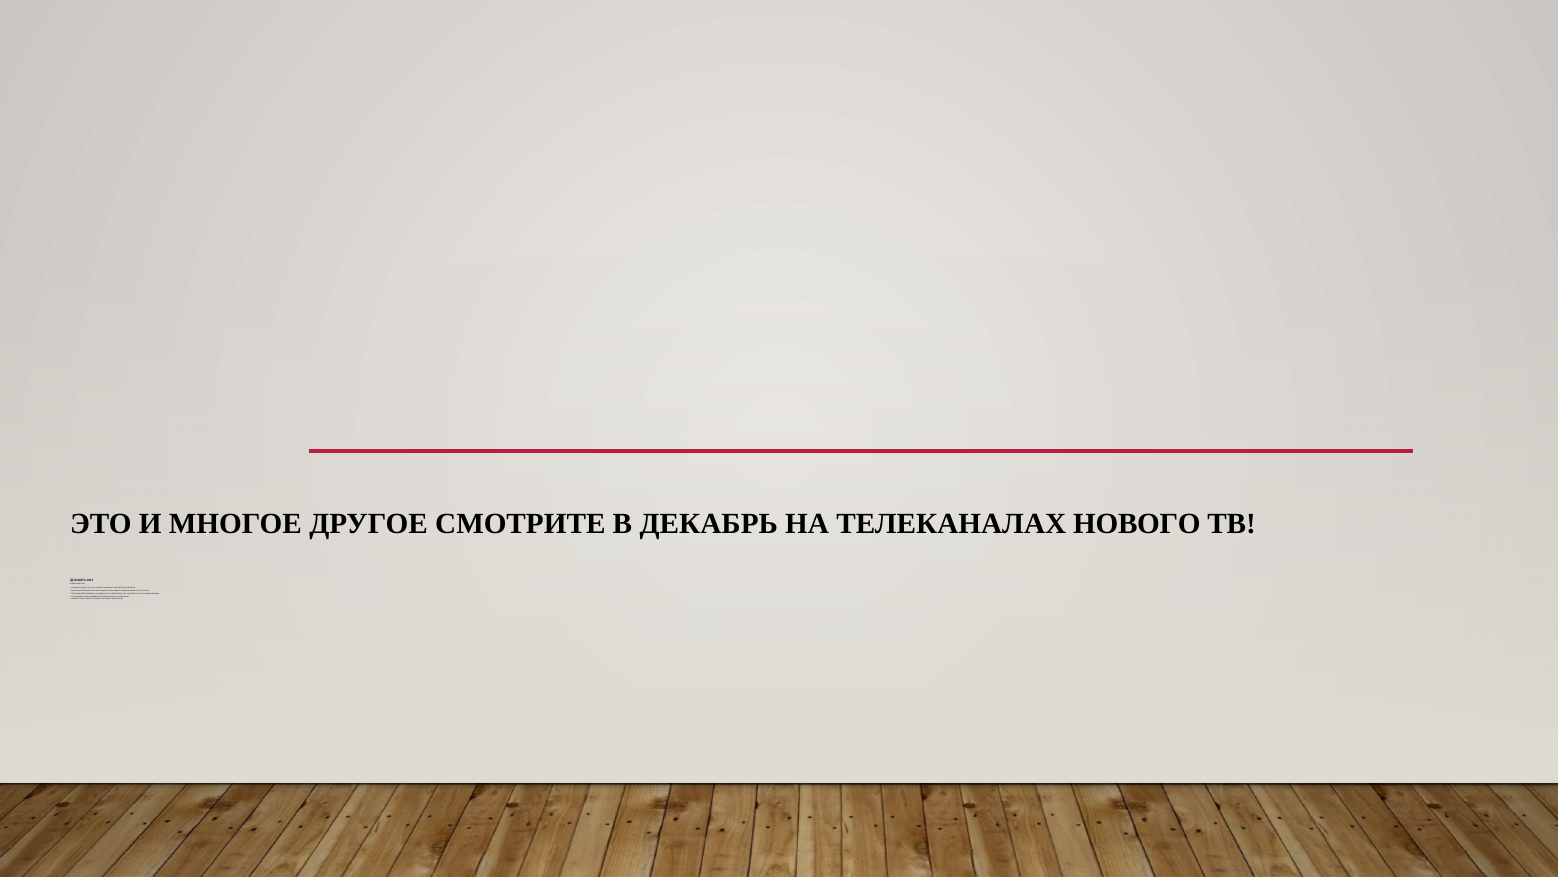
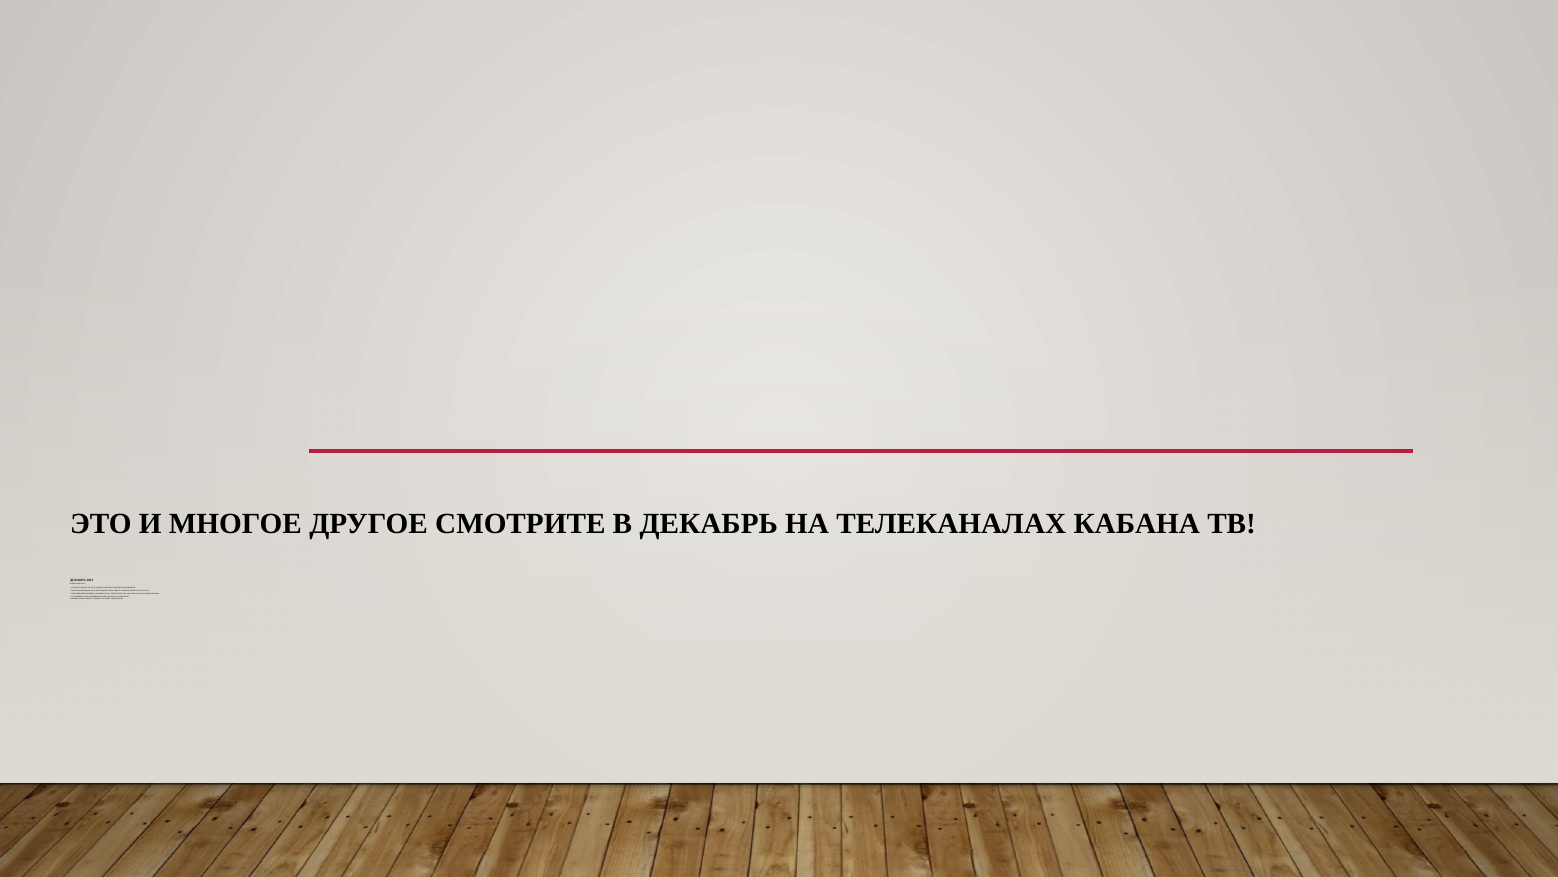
ТЕЛЕКАНАЛАХ НОВОГО: НОВОГО -> КАБАНА
